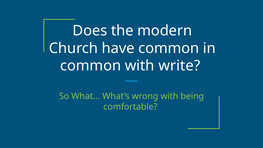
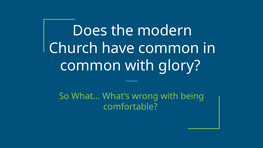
write: write -> glory
